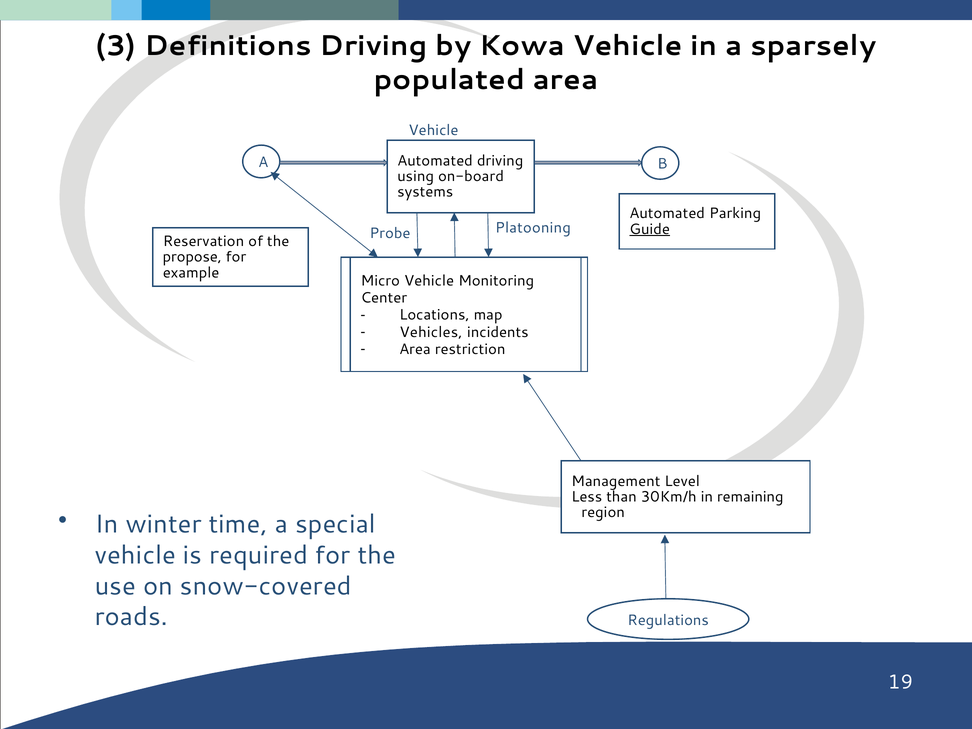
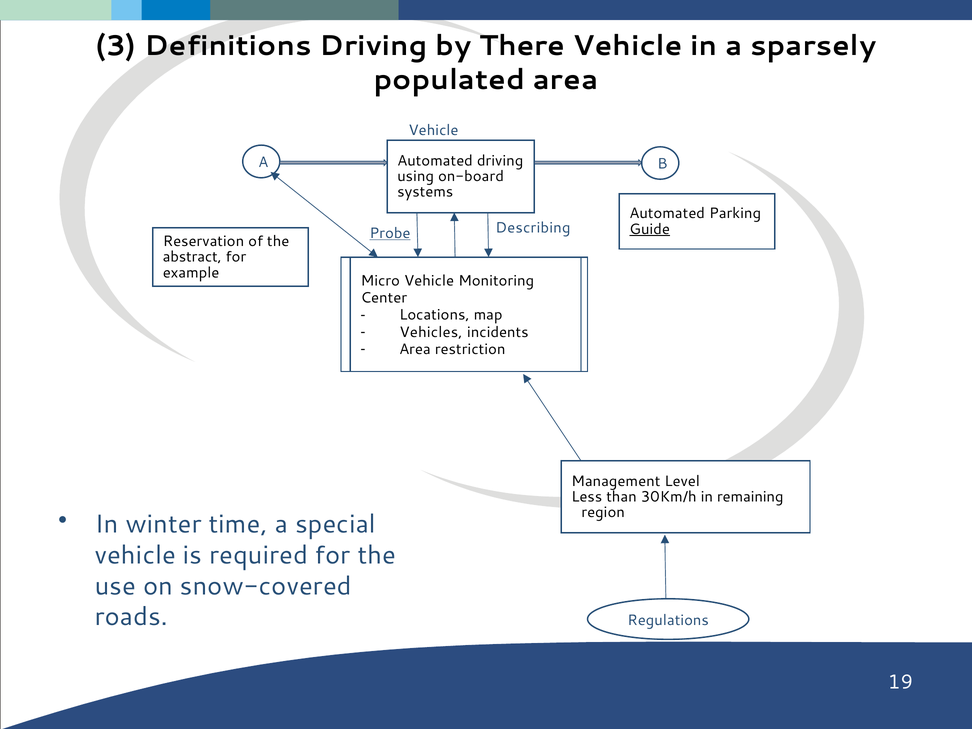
Kowa: Kowa -> There
Platooning: Platooning -> Describing
Probe underline: none -> present
propose: propose -> abstract
